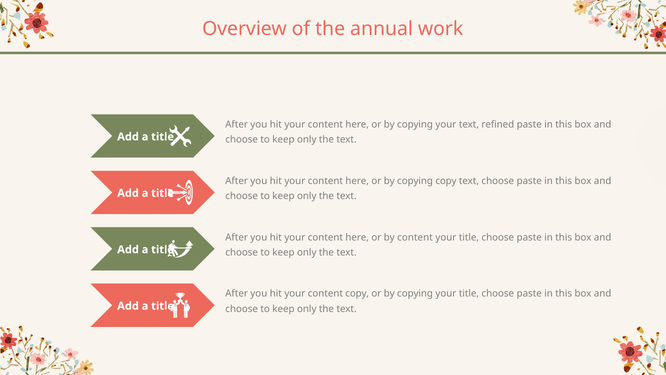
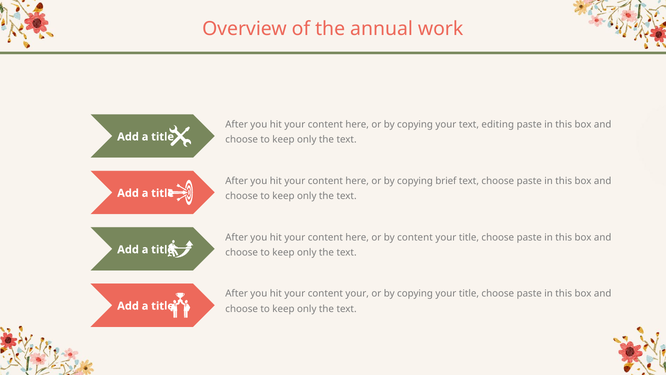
refined: refined -> editing
copying copy: copy -> brief
your content copy: copy -> your
